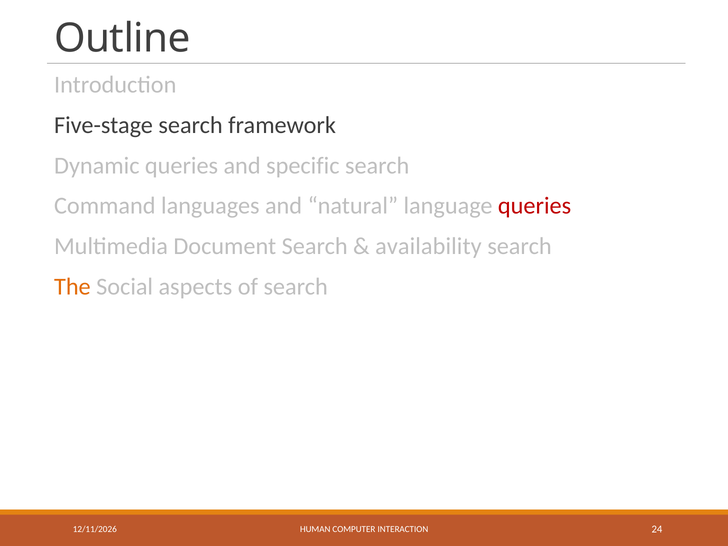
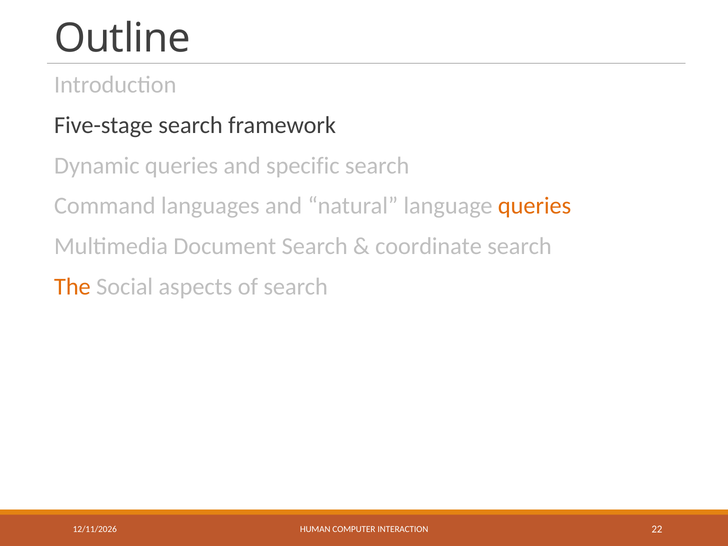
queries at (535, 206) colour: red -> orange
availability: availability -> coordinate
24: 24 -> 22
